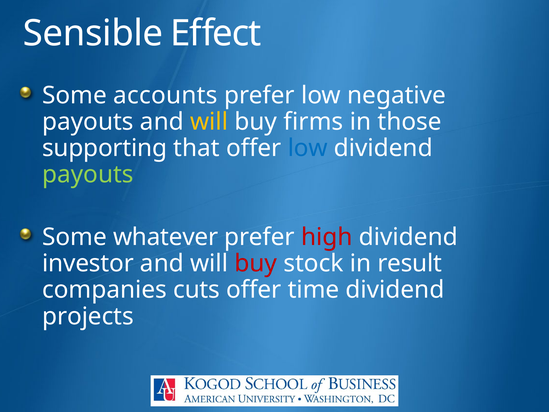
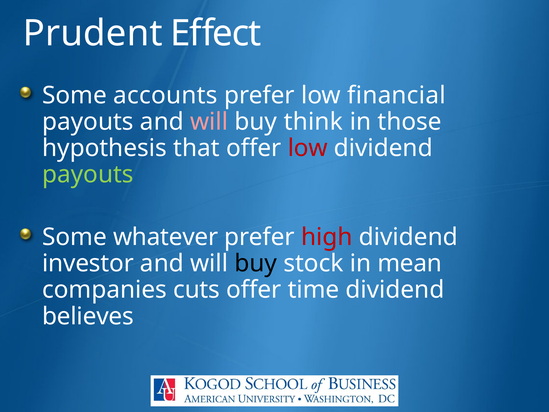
Sensible: Sensible -> Prudent
negative: negative -> financial
will at (209, 122) colour: yellow -> pink
firms: firms -> think
supporting: supporting -> hypothesis
low at (308, 148) colour: blue -> red
buy at (256, 263) colour: red -> black
result: result -> mean
projects: projects -> believes
